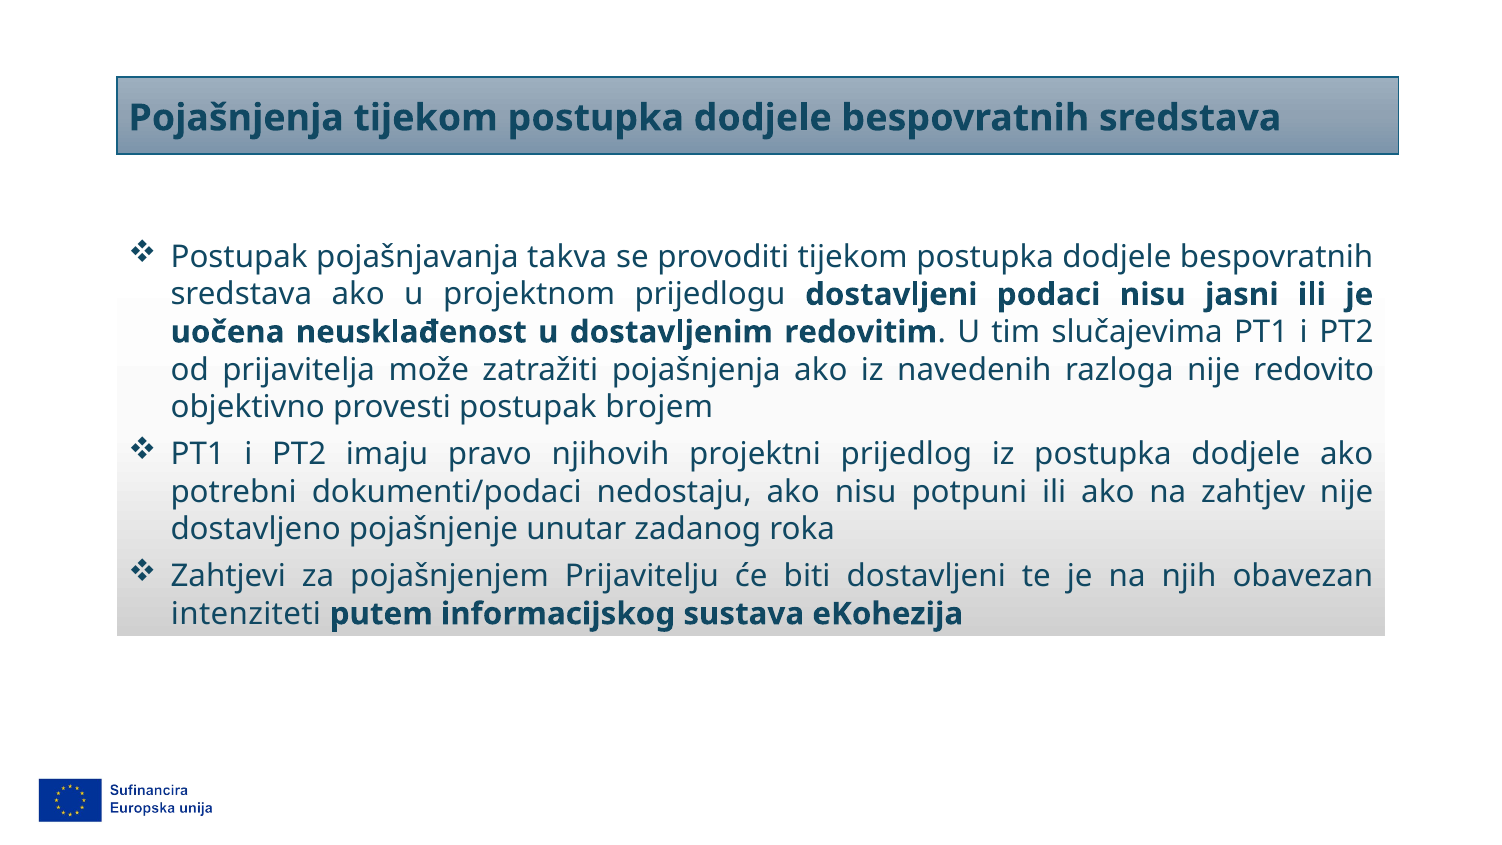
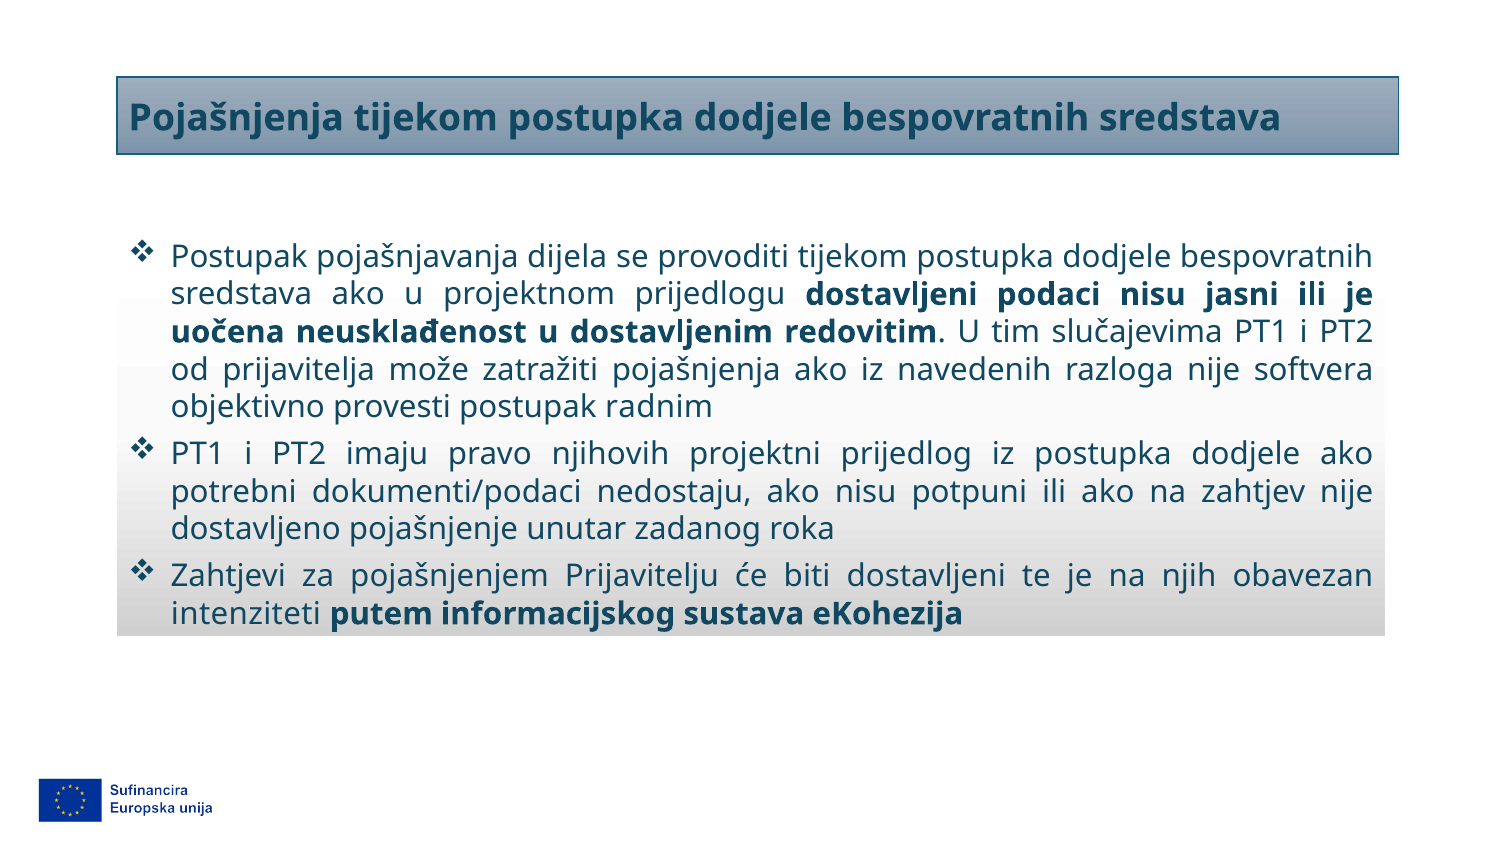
takva: takva -> dijela
redovito: redovito -> softvera
brojem: brojem -> radnim
